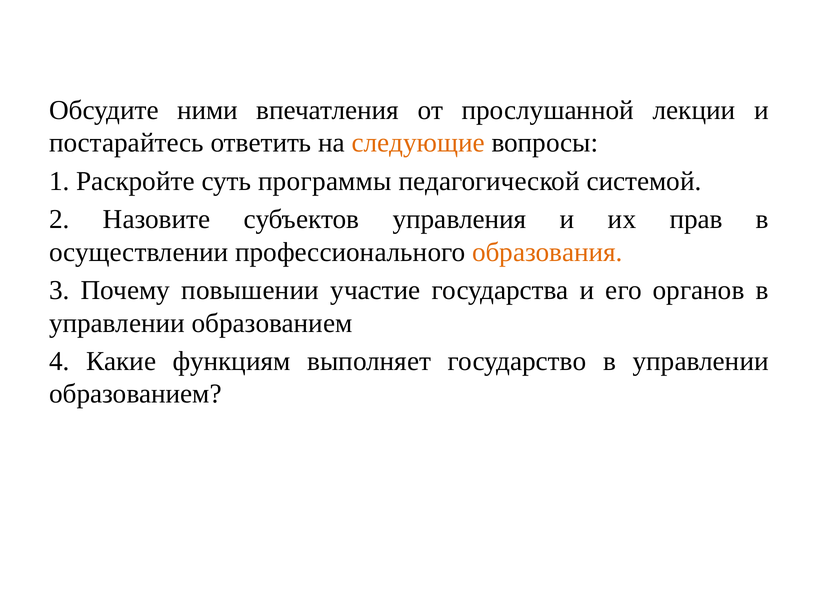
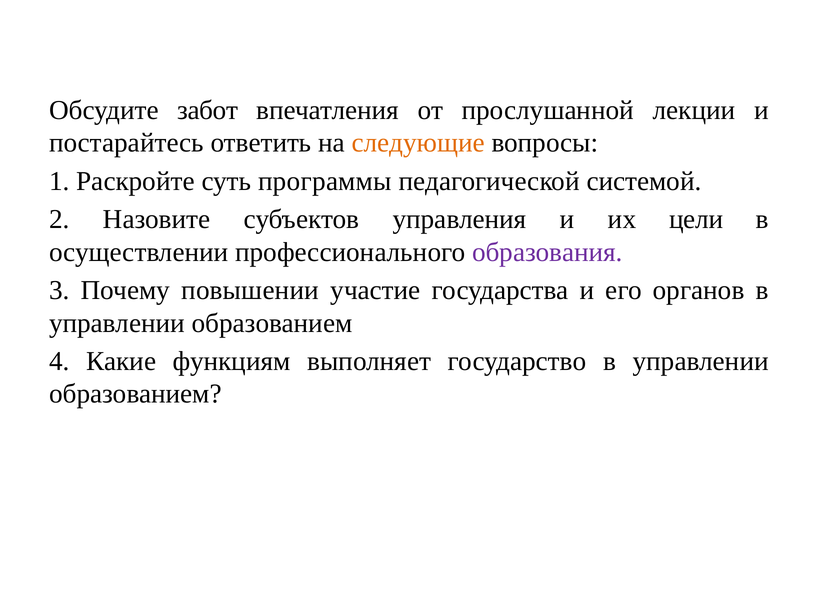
ними: ними -> забот
прав: прав -> цели
образования colour: orange -> purple
